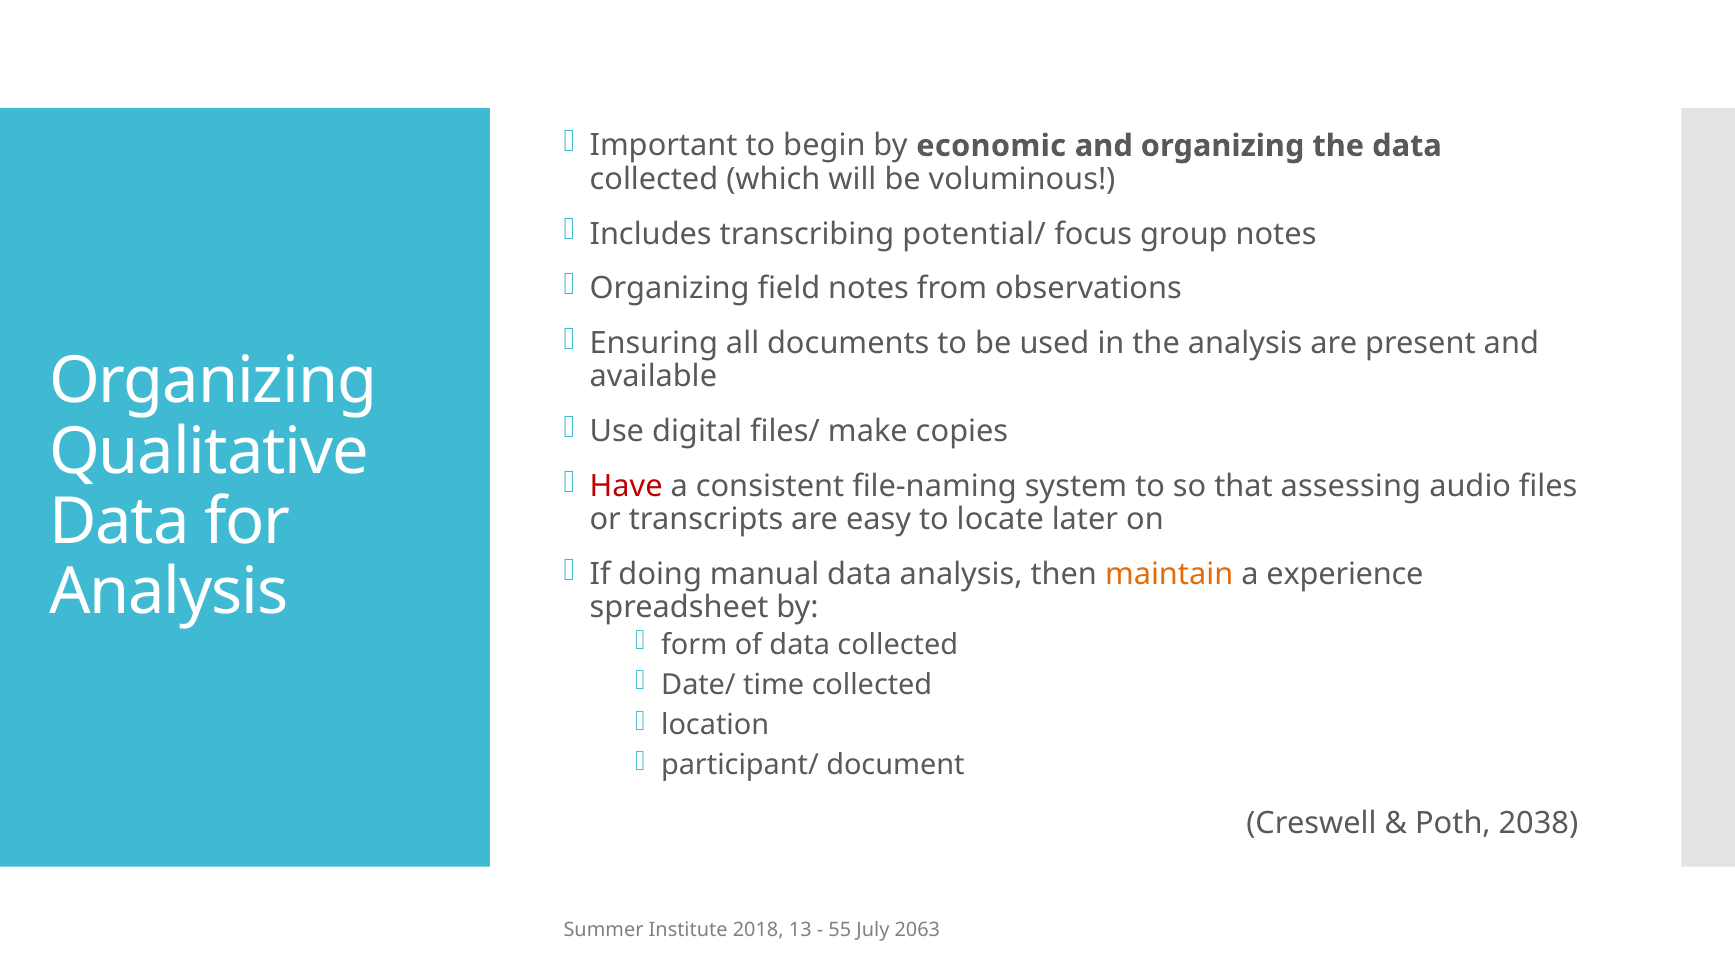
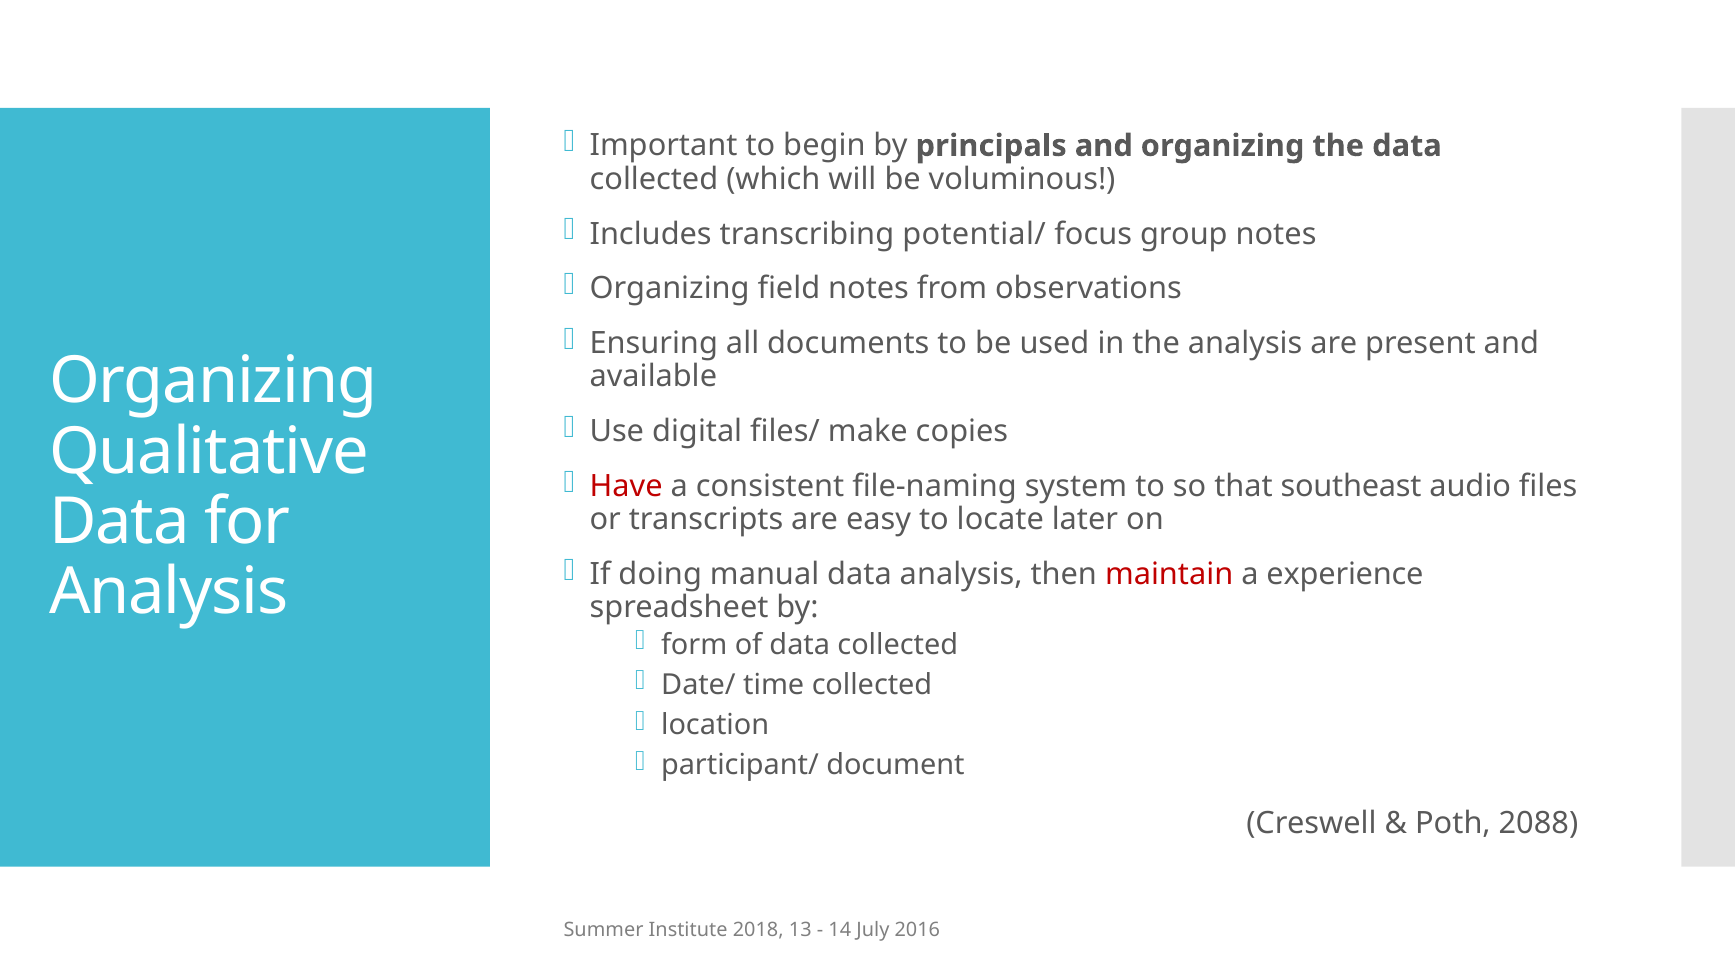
economic: economic -> principals
assessing: assessing -> southeast
maintain colour: orange -> red
2038: 2038 -> 2088
55: 55 -> 14
2063: 2063 -> 2016
